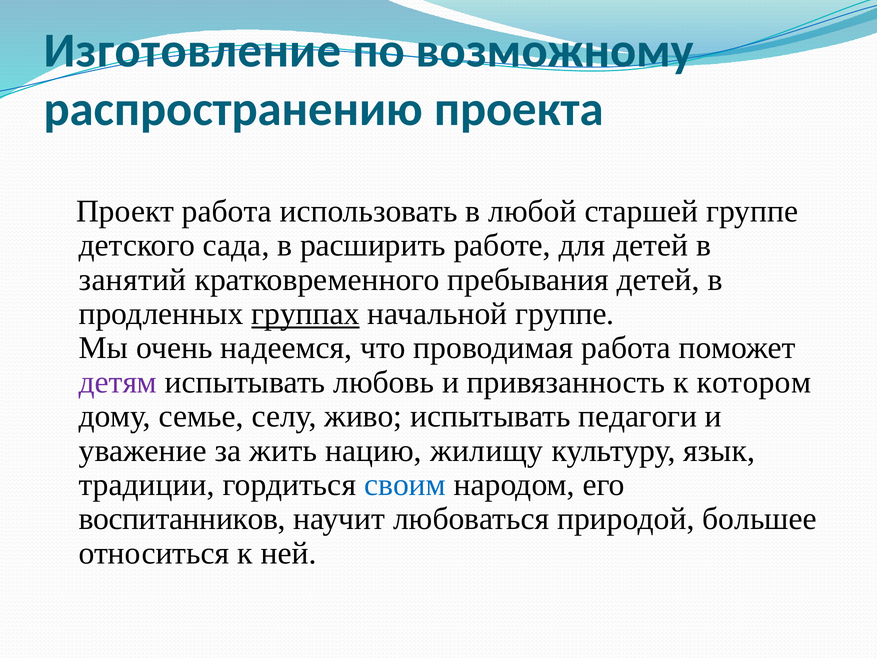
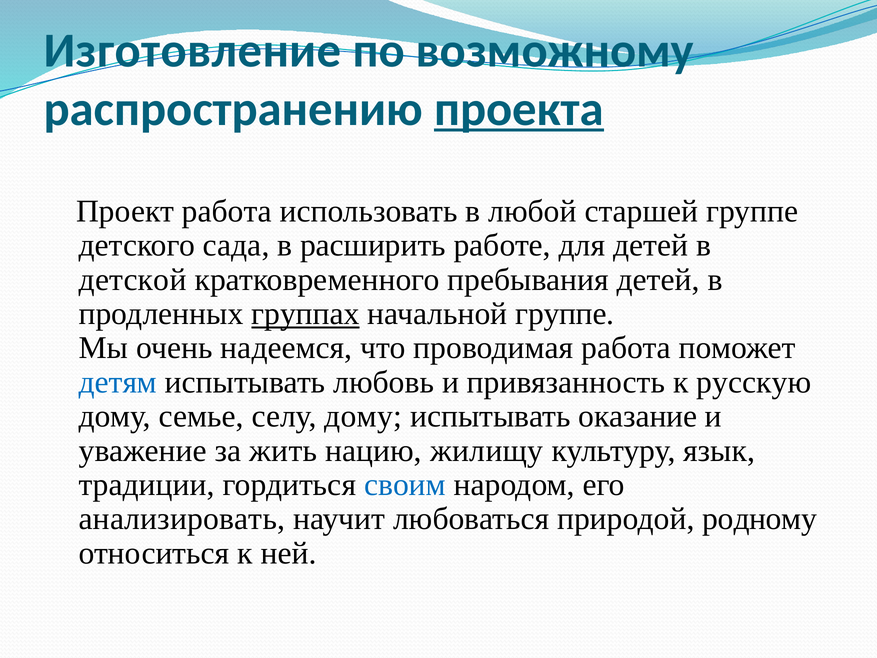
проекта underline: none -> present
занятий: занятий -> детской
детям colour: purple -> blue
котором: котором -> русскую
селу живо: живо -> дому
педагоги: педагоги -> оказание
воспитанников: воспитанников -> анализировать
большее: большее -> родному
